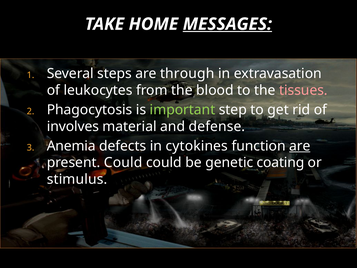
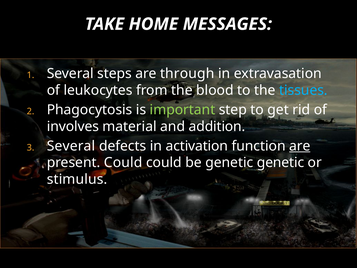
MESSAGES underline: present -> none
tissues colour: pink -> light blue
defense: defense -> addition
Anemia at (71, 146): Anemia -> Several
cytokines: cytokines -> activation
genetic coating: coating -> genetic
